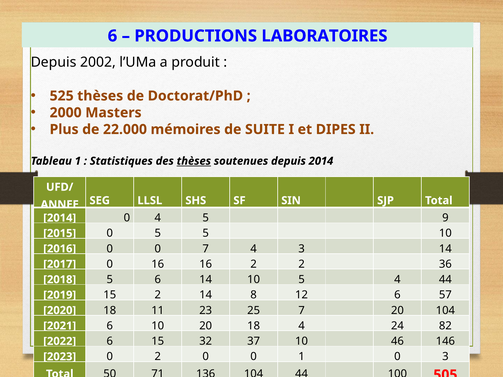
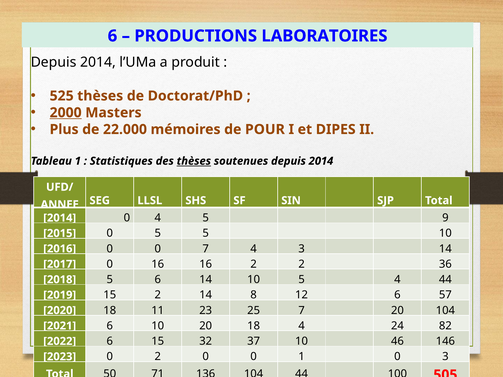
2002 at (98, 62): 2002 -> 2014
2000 underline: none -> present
SUITE: SUITE -> POUR
